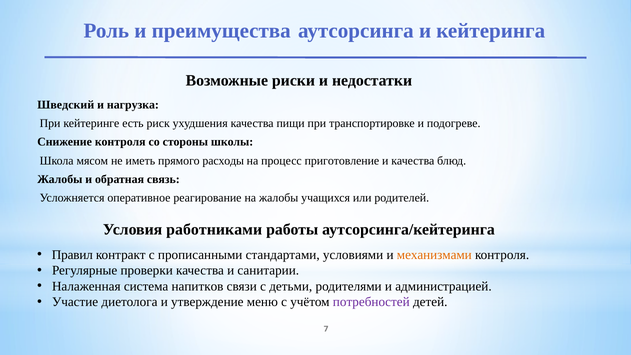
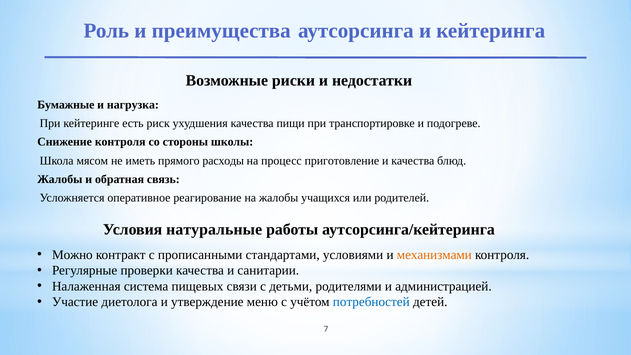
Шведский: Шведский -> Бумажные
работниками: работниками -> натуральные
Правил: Правил -> Можно
напитков: напитков -> пищевых
потребностей colour: purple -> blue
